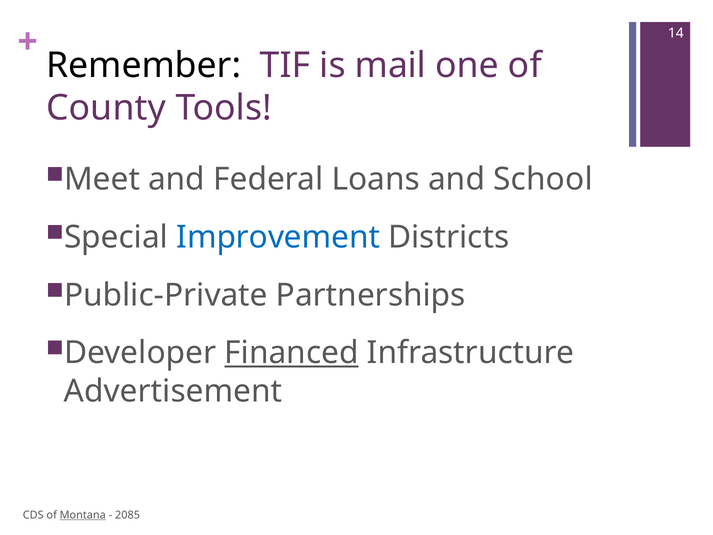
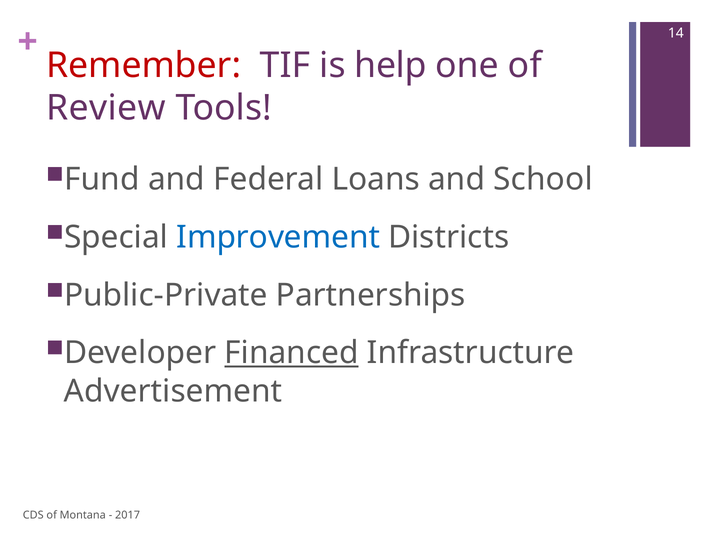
Remember colour: black -> red
mail: mail -> help
County: County -> Review
Meet: Meet -> Fund
Montana underline: present -> none
2085: 2085 -> 2017
